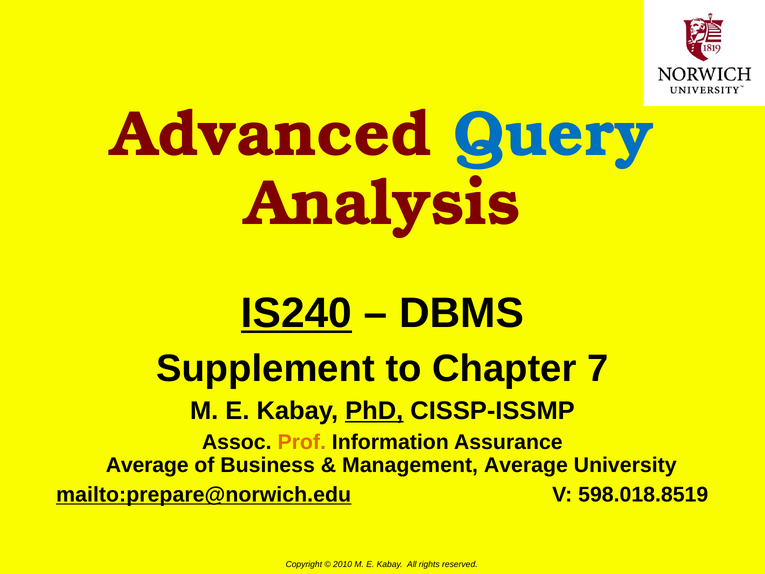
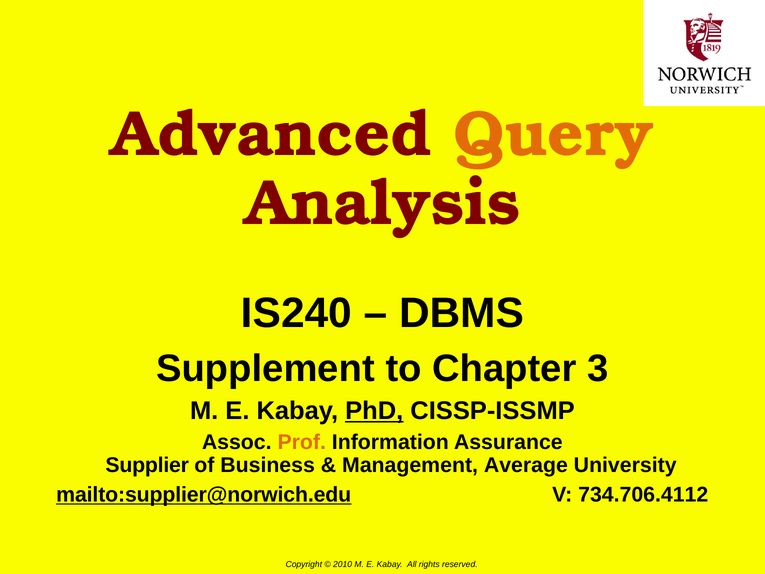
Query colour: blue -> orange
IS240 underline: present -> none
7: 7 -> 3
Average at (147, 465): Average -> Supplier
mailto:prepare@norwich.edu: mailto:prepare@norwich.edu -> mailto:supplier@norwich.edu
598.018.8519: 598.018.8519 -> 734.706.4112
